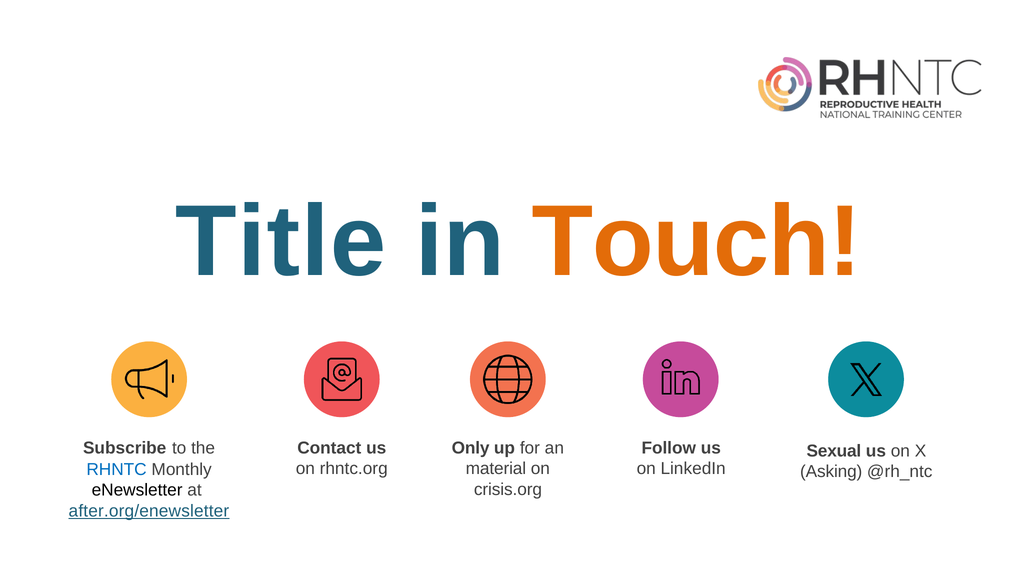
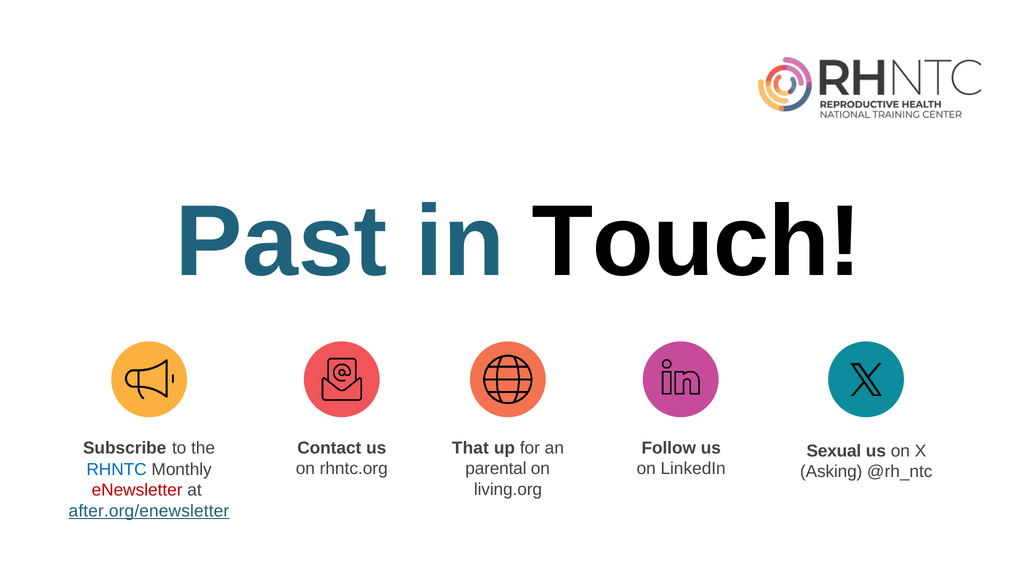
Title: Title -> Past
Touch colour: orange -> black
Only: Only -> That
material: material -> parental
crisis.org: crisis.org -> living.org
eNewsletter colour: black -> red
